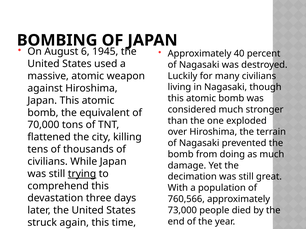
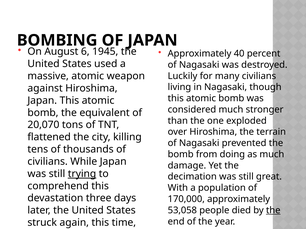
70,000: 70,000 -> 20,070
760,566: 760,566 -> 170,000
73,000: 73,000 -> 53,058
the at (273, 211) underline: none -> present
